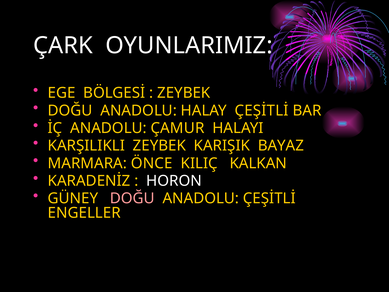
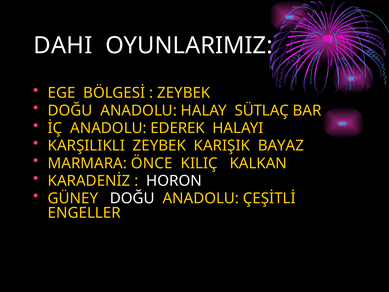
ÇARK: ÇARK -> DAHI
HALAY ÇEŞİTLİ: ÇEŞİTLİ -> SÜTLAÇ
ÇAMUR: ÇAMUR -> EDEREK
DOĞU at (132, 198) colour: pink -> white
